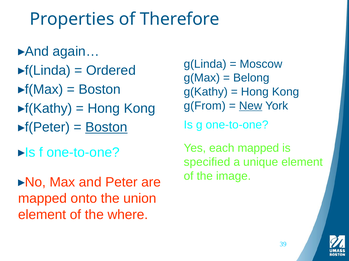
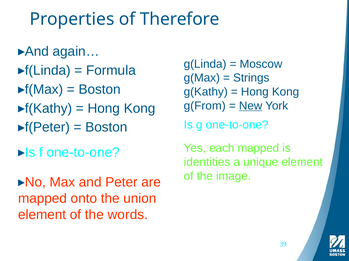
Ordered: Ordered -> Formula
Belong: Belong -> Strings
Boston at (106, 128) underline: present -> none
specified: specified -> identities
where: where -> words
